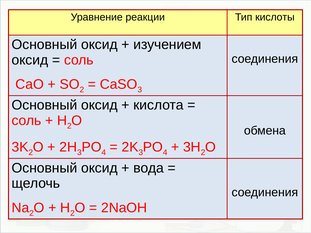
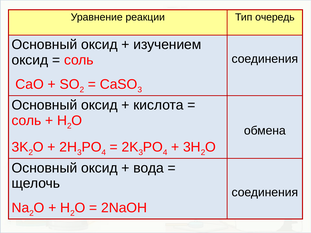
кислоты: кислоты -> очередь
